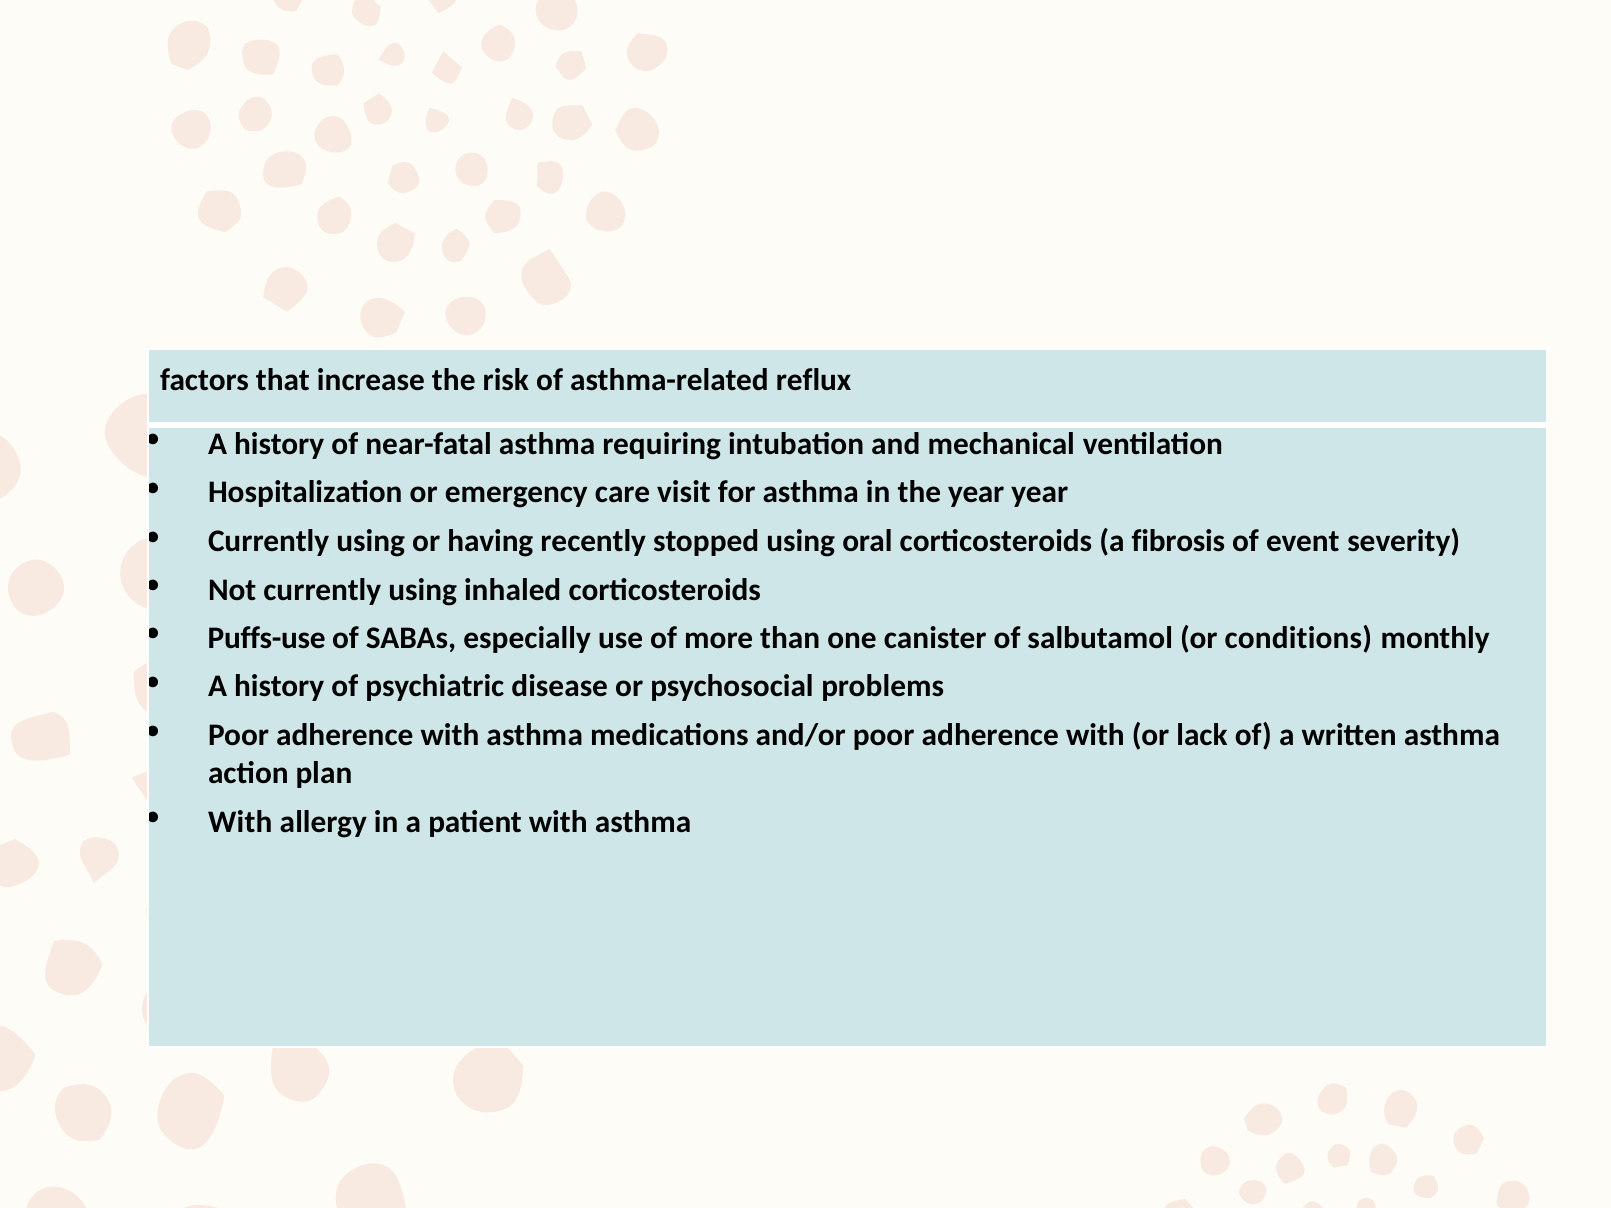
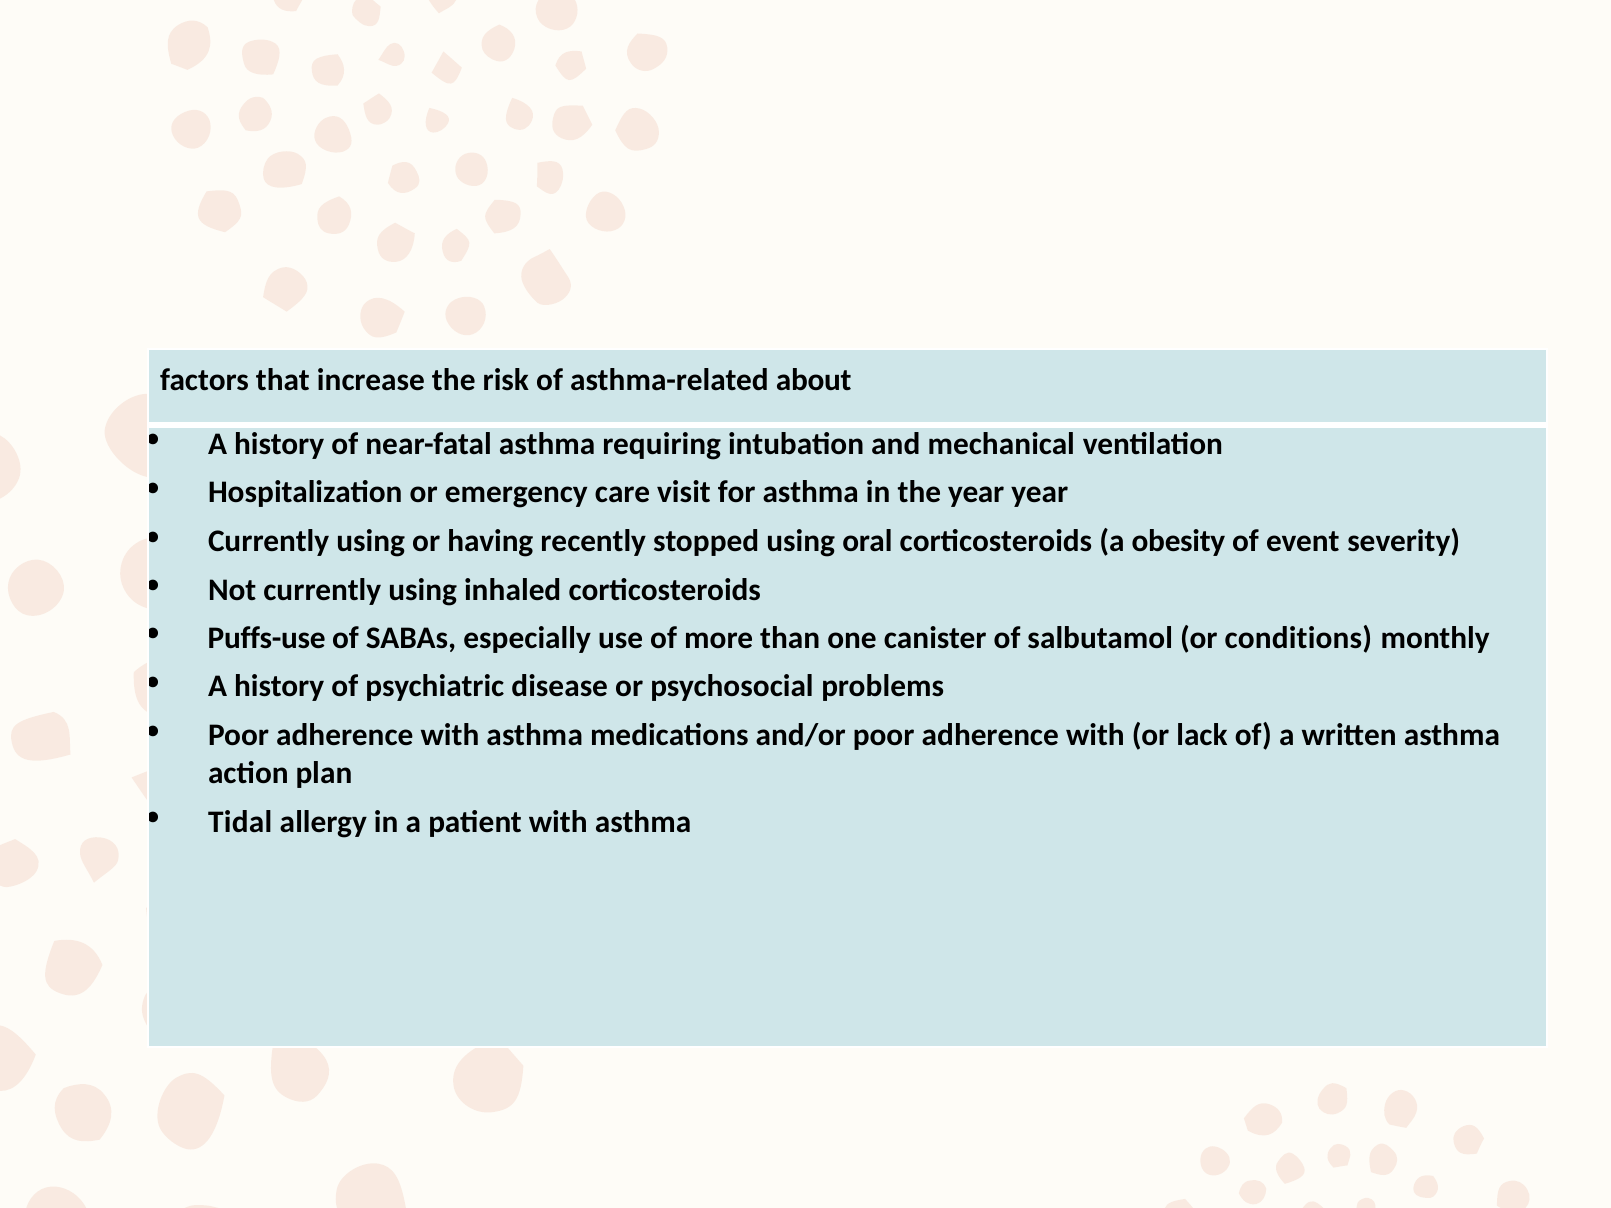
reflux: reflux -> about
fibrosis: fibrosis -> obesity
With at (240, 822): With -> Tidal
